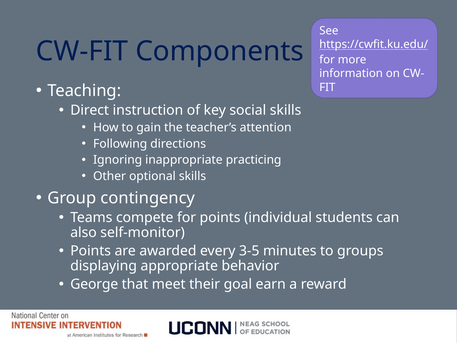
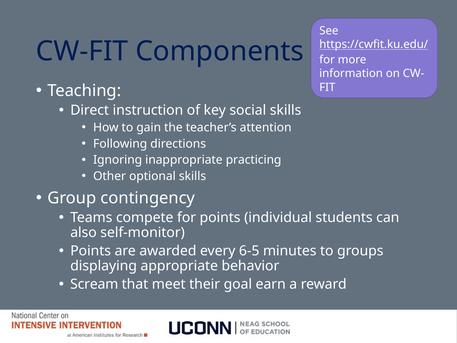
3-5: 3-5 -> 6-5
George: George -> Scream
